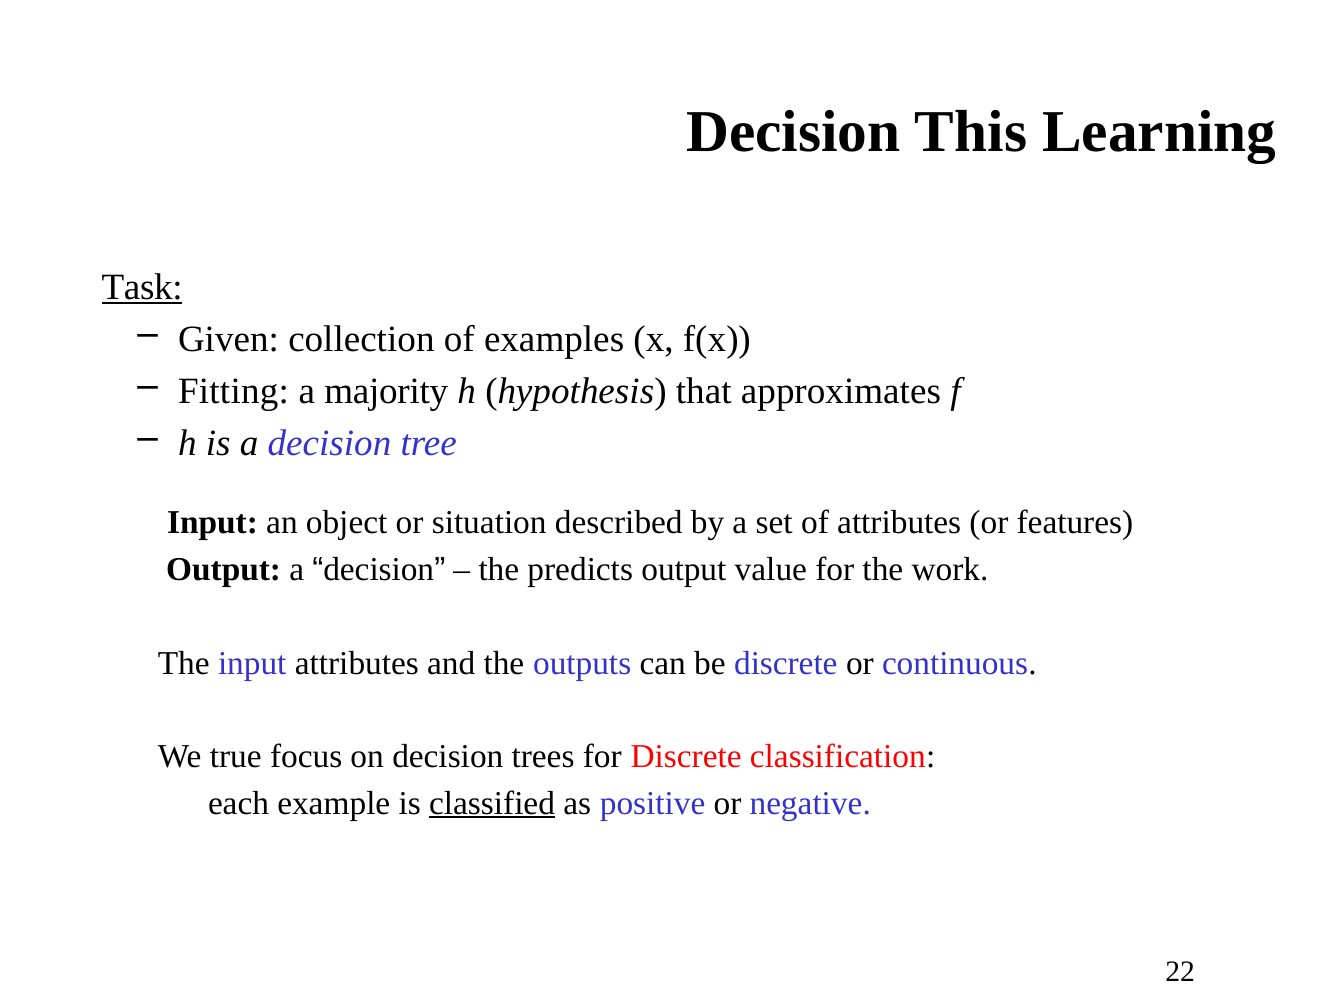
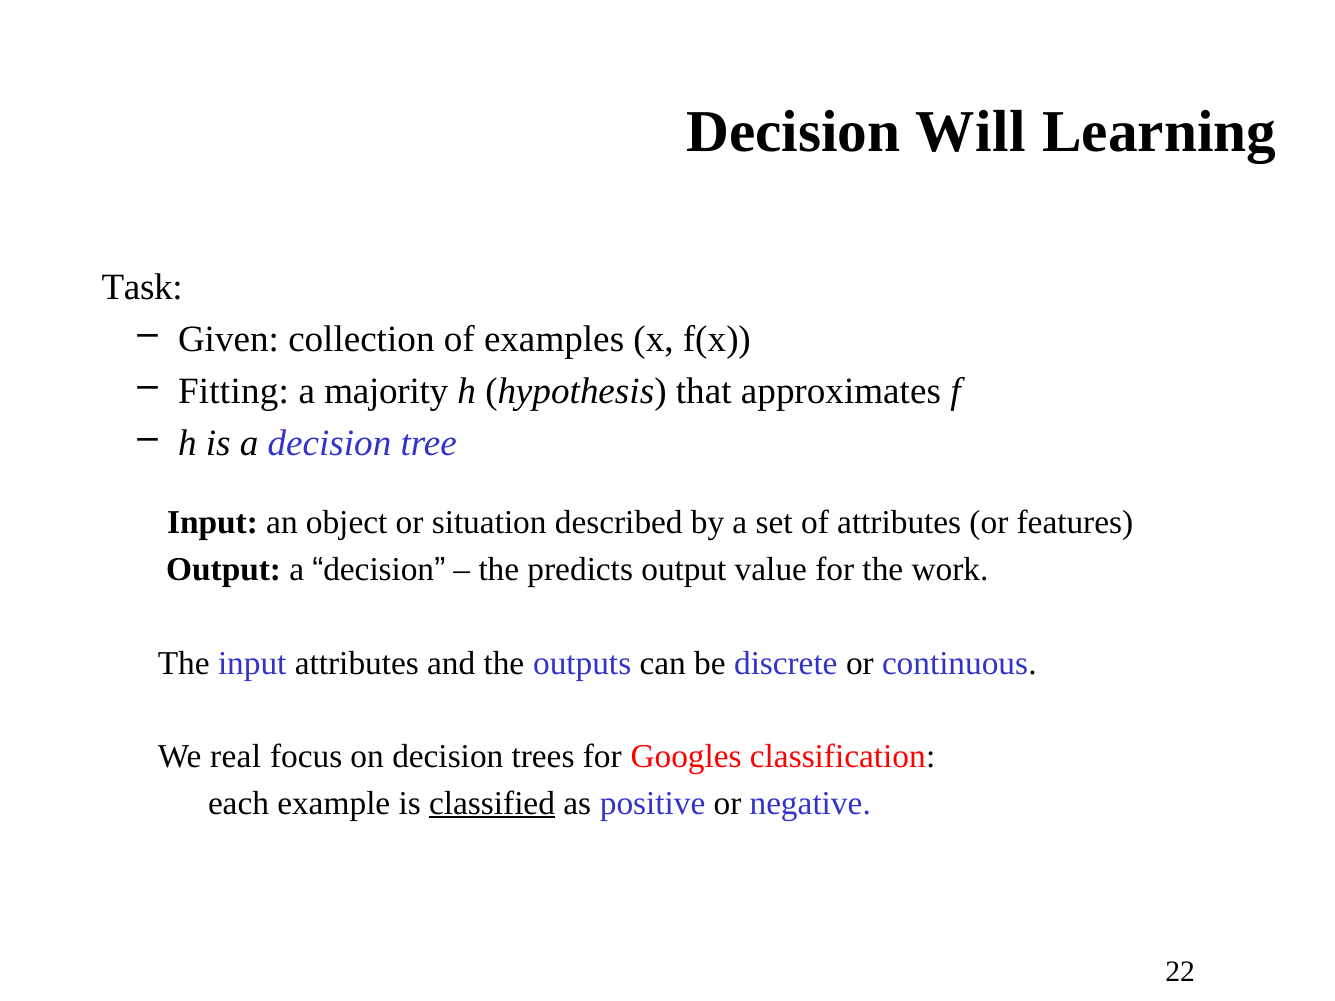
This: This -> Will
Task underline: present -> none
true: true -> real
for Discrete: Discrete -> Googles
